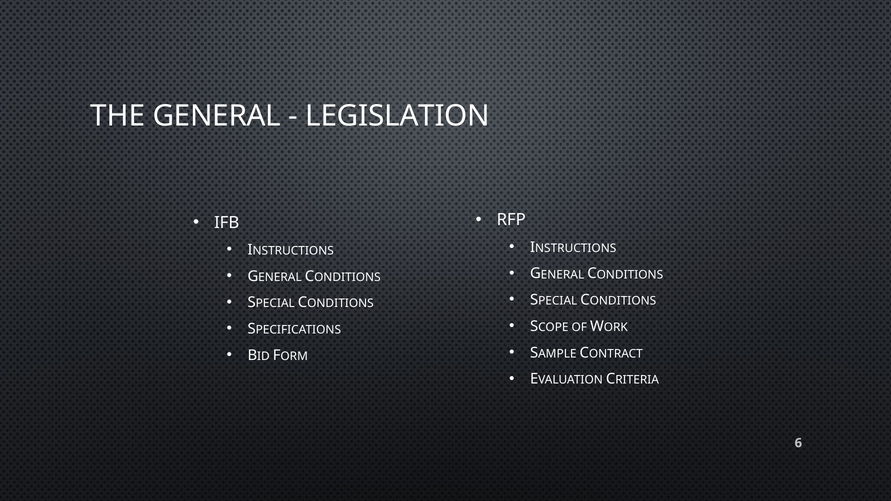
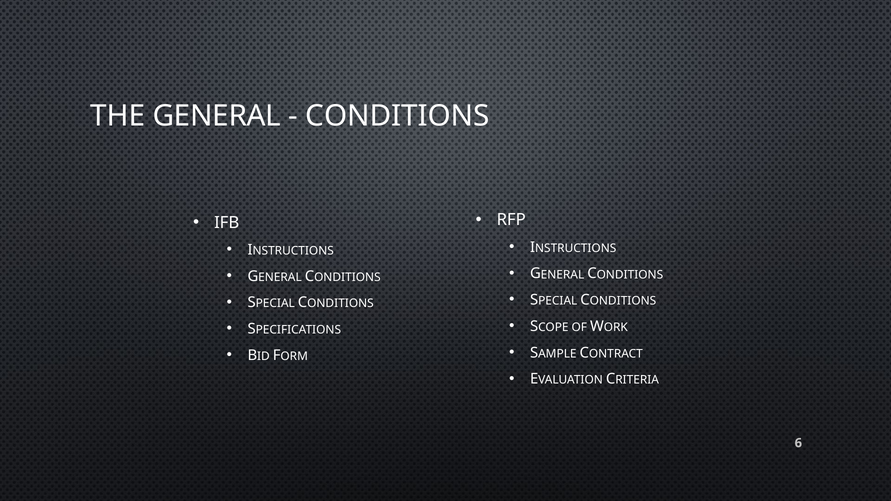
LEGISLATION at (398, 116): LEGISLATION -> CONDITIONS
